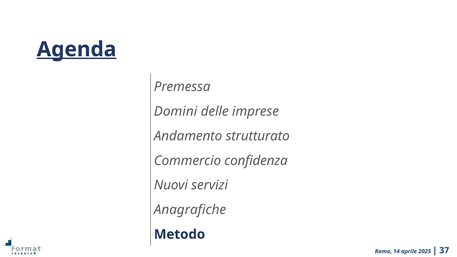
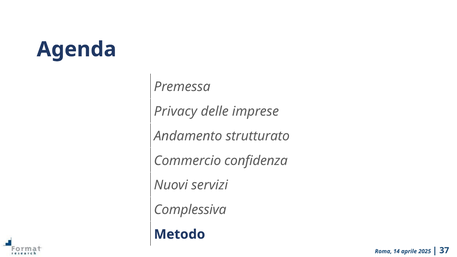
Agenda underline: present -> none
Domini: Domini -> Privacy
Anagrafiche: Anagrafiche -> Complessiva
